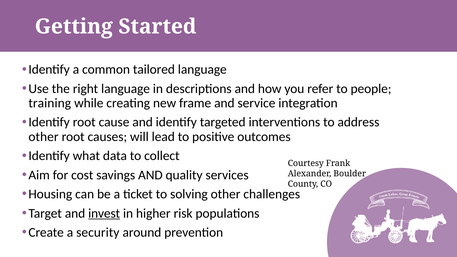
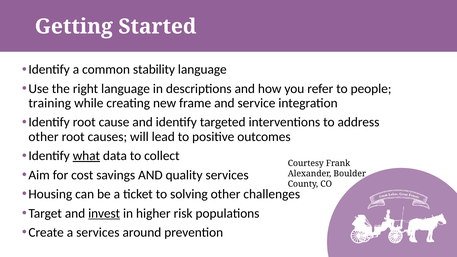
tailored: tailored -> stability
what underline: none -> present
a security: security -> services
